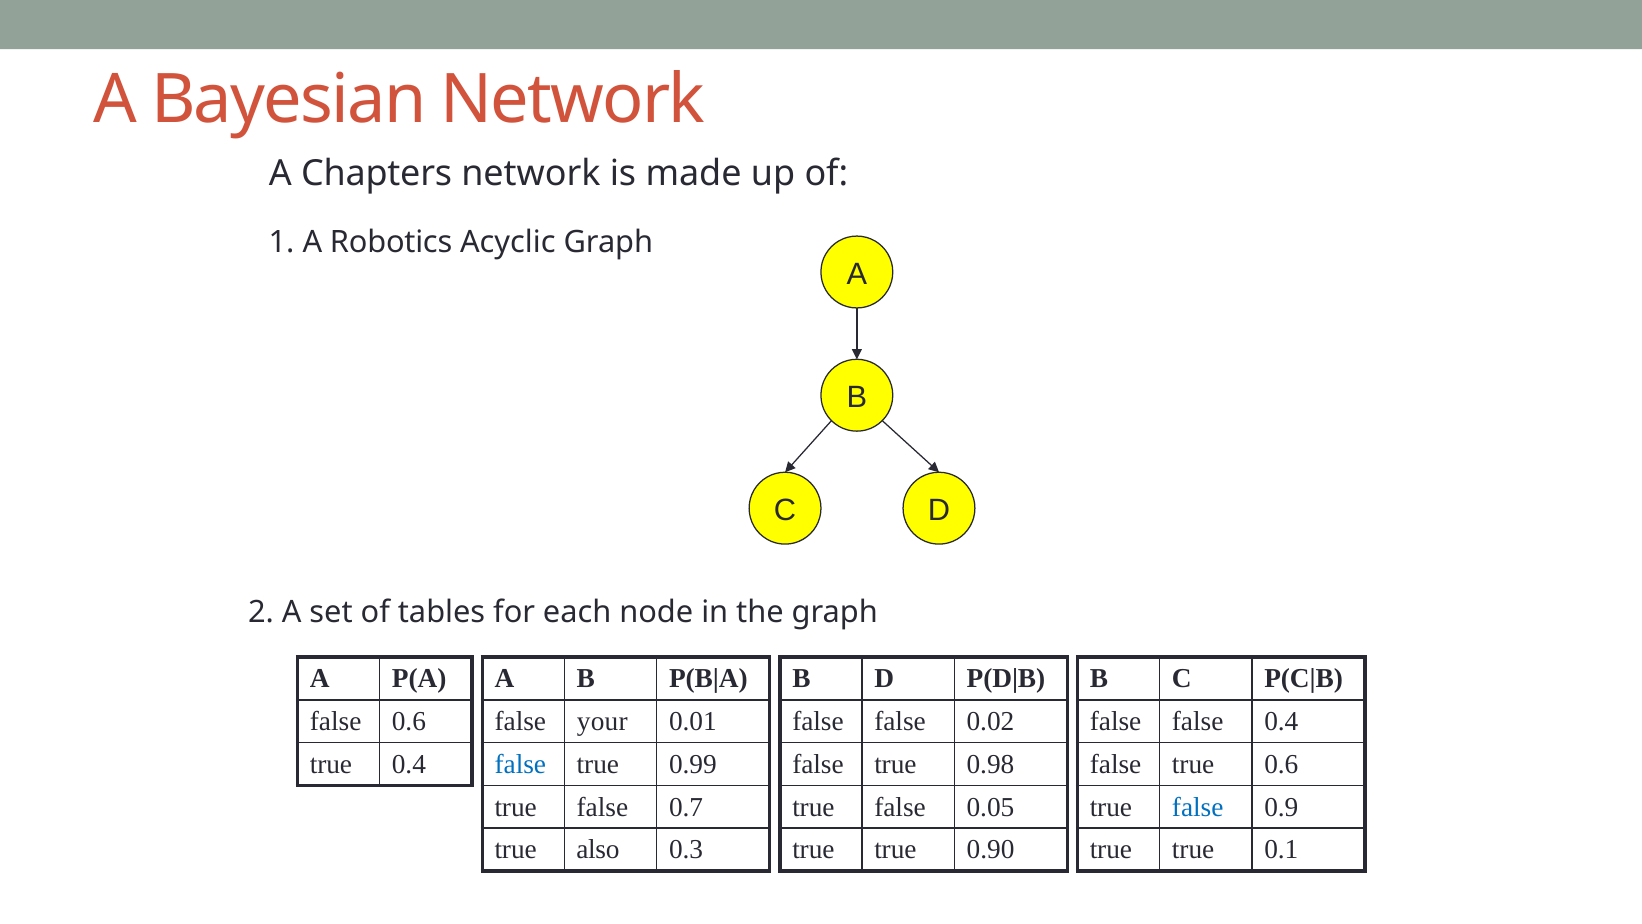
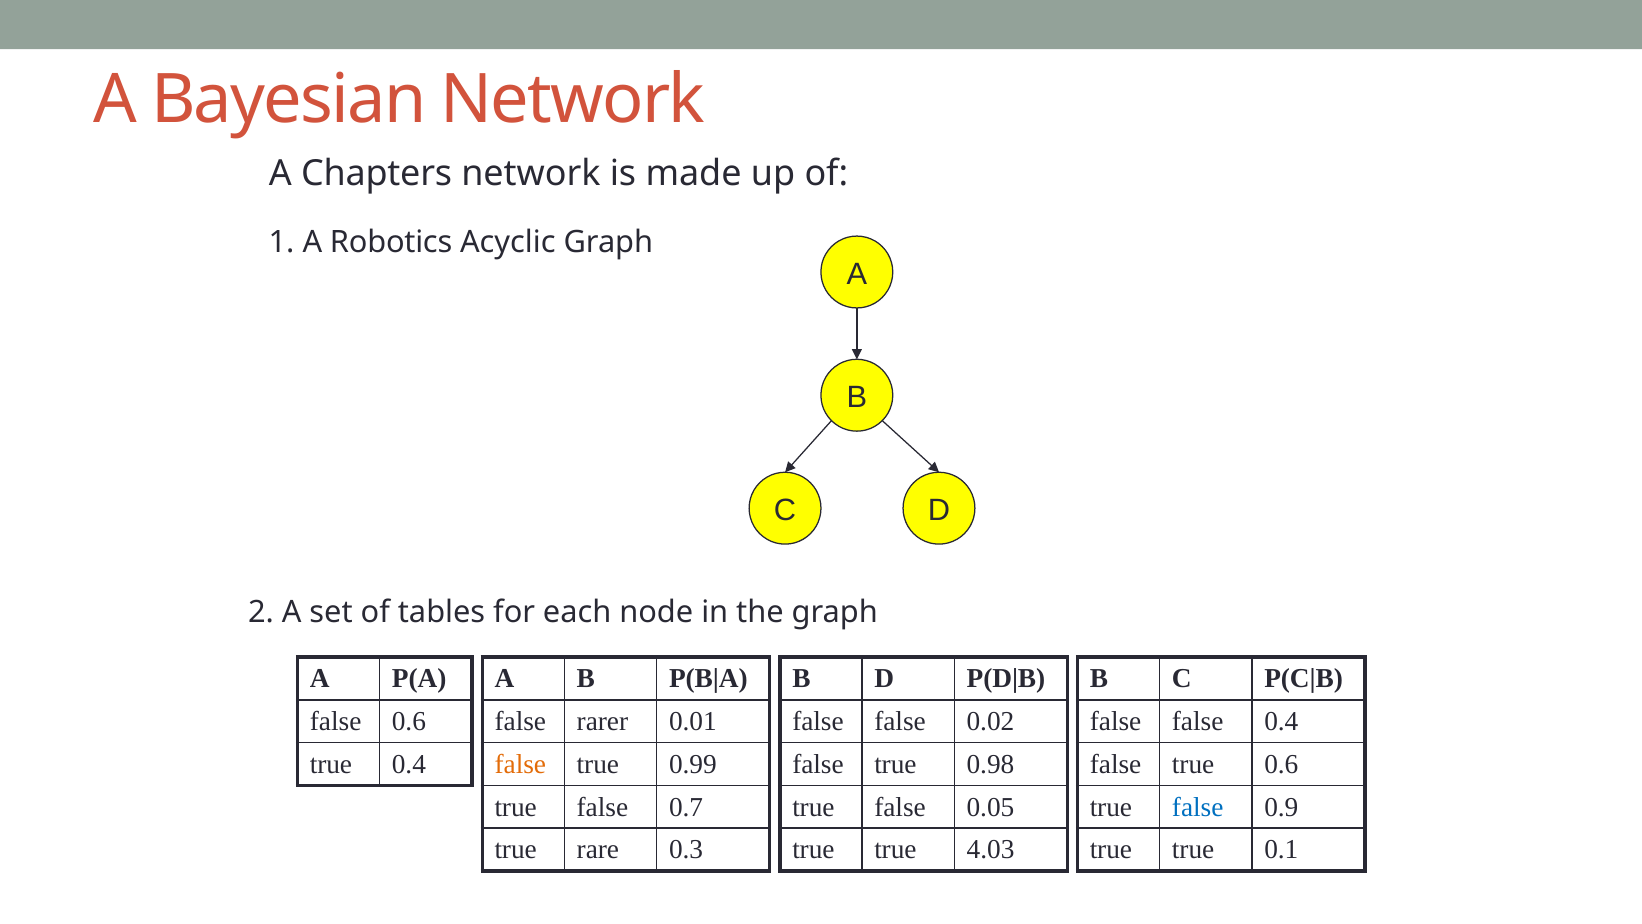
your: your -> rarer
false at (520, 764) colour: blue -> orange
also: also -> rare
0.90: 0.90 -> 4.03
